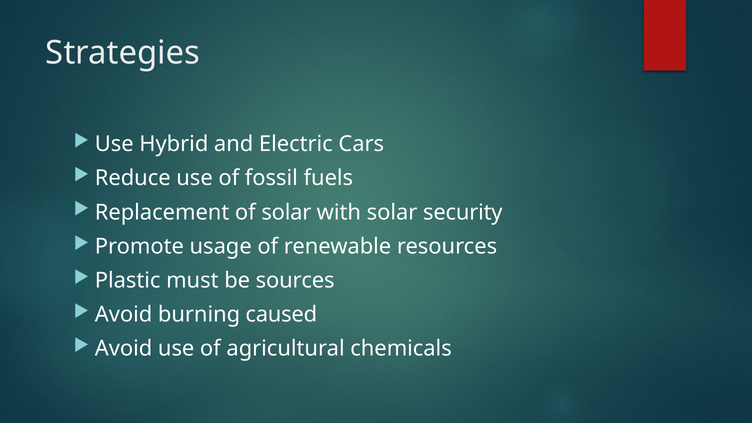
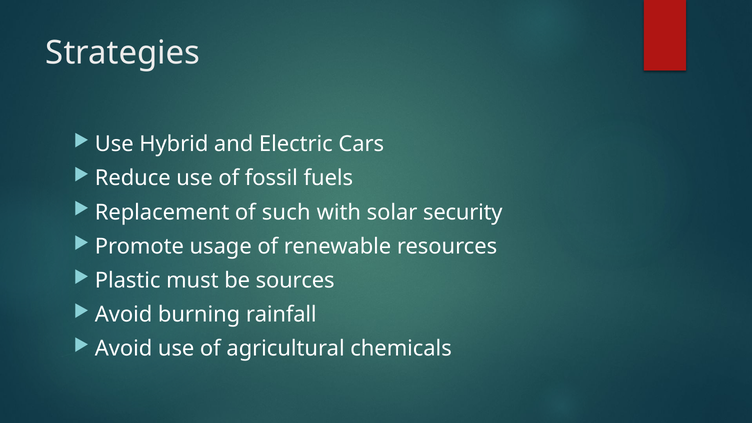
of solar: solar -> such
caused: caused -> rainfall
